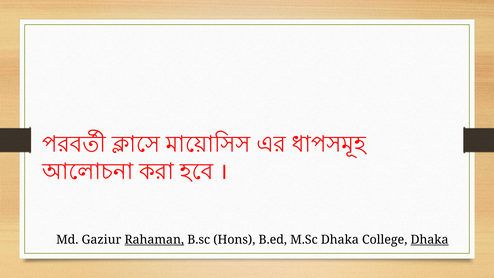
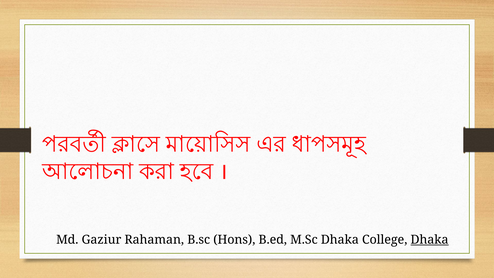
Rahaman underline: present -> none
